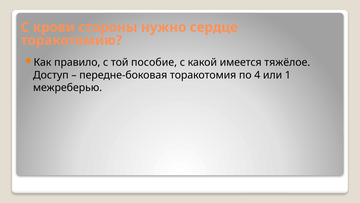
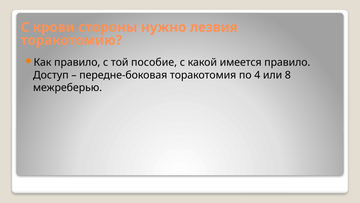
сердце: сердце -> лезвия
имеется тяжёлое: тяжёлое -> правило
1: 1 -> 8
